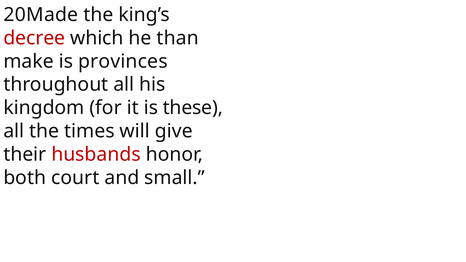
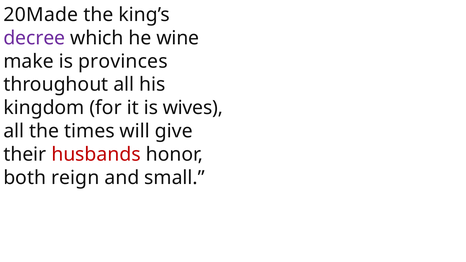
decree colour: red -> purple
than: than -> wine
these: these -> wives
court: court -> reign
